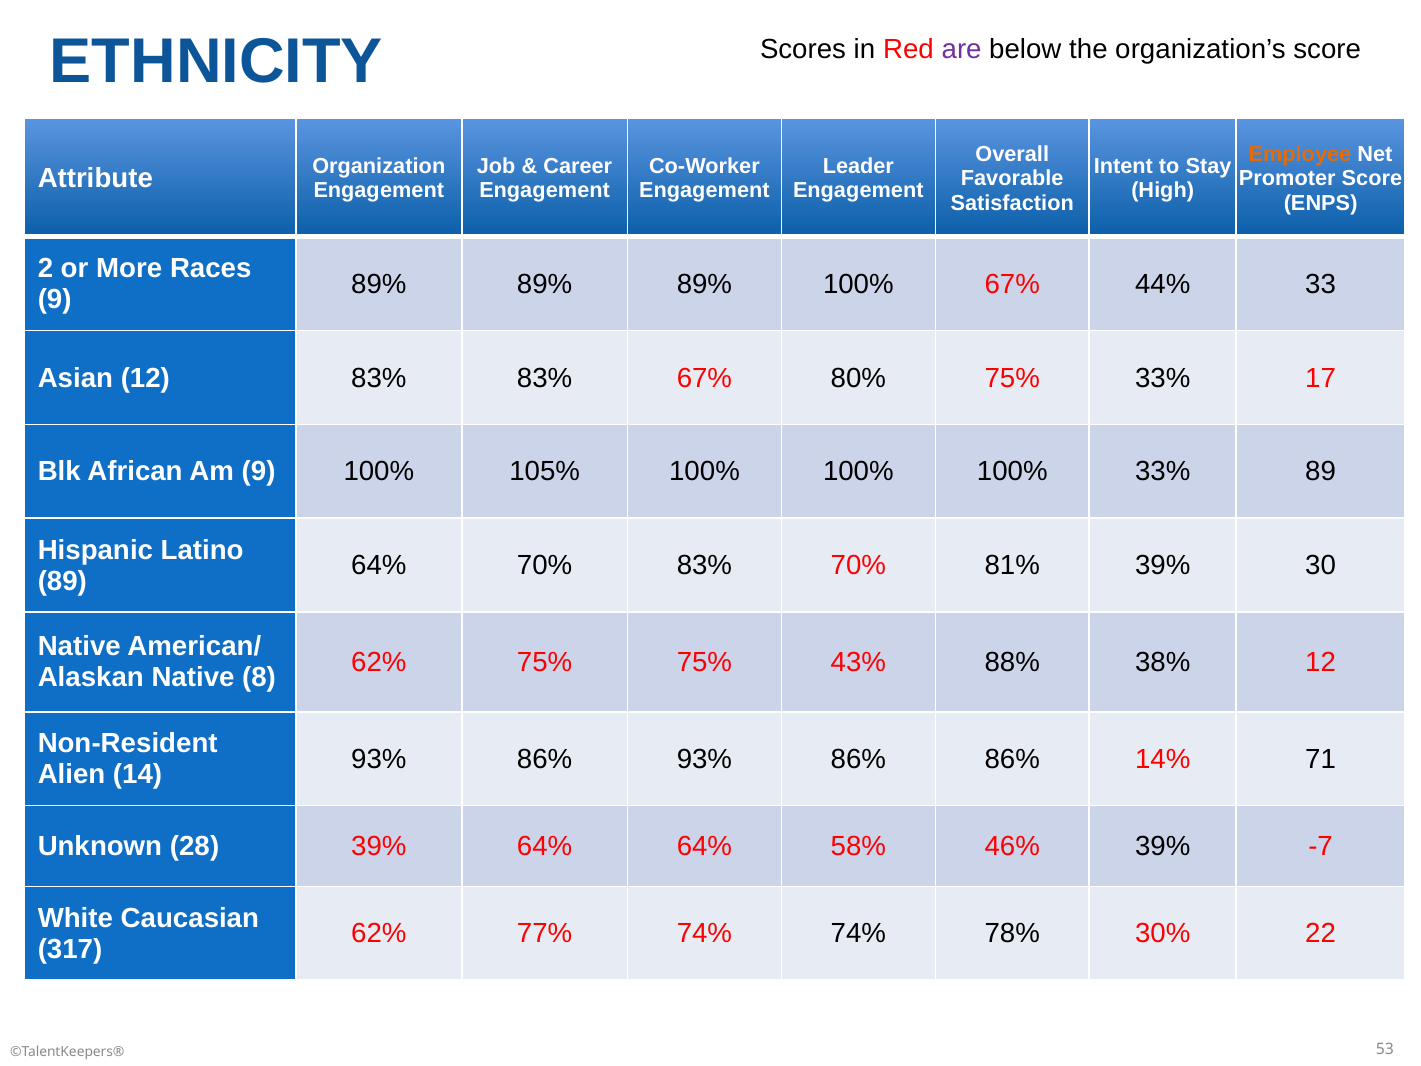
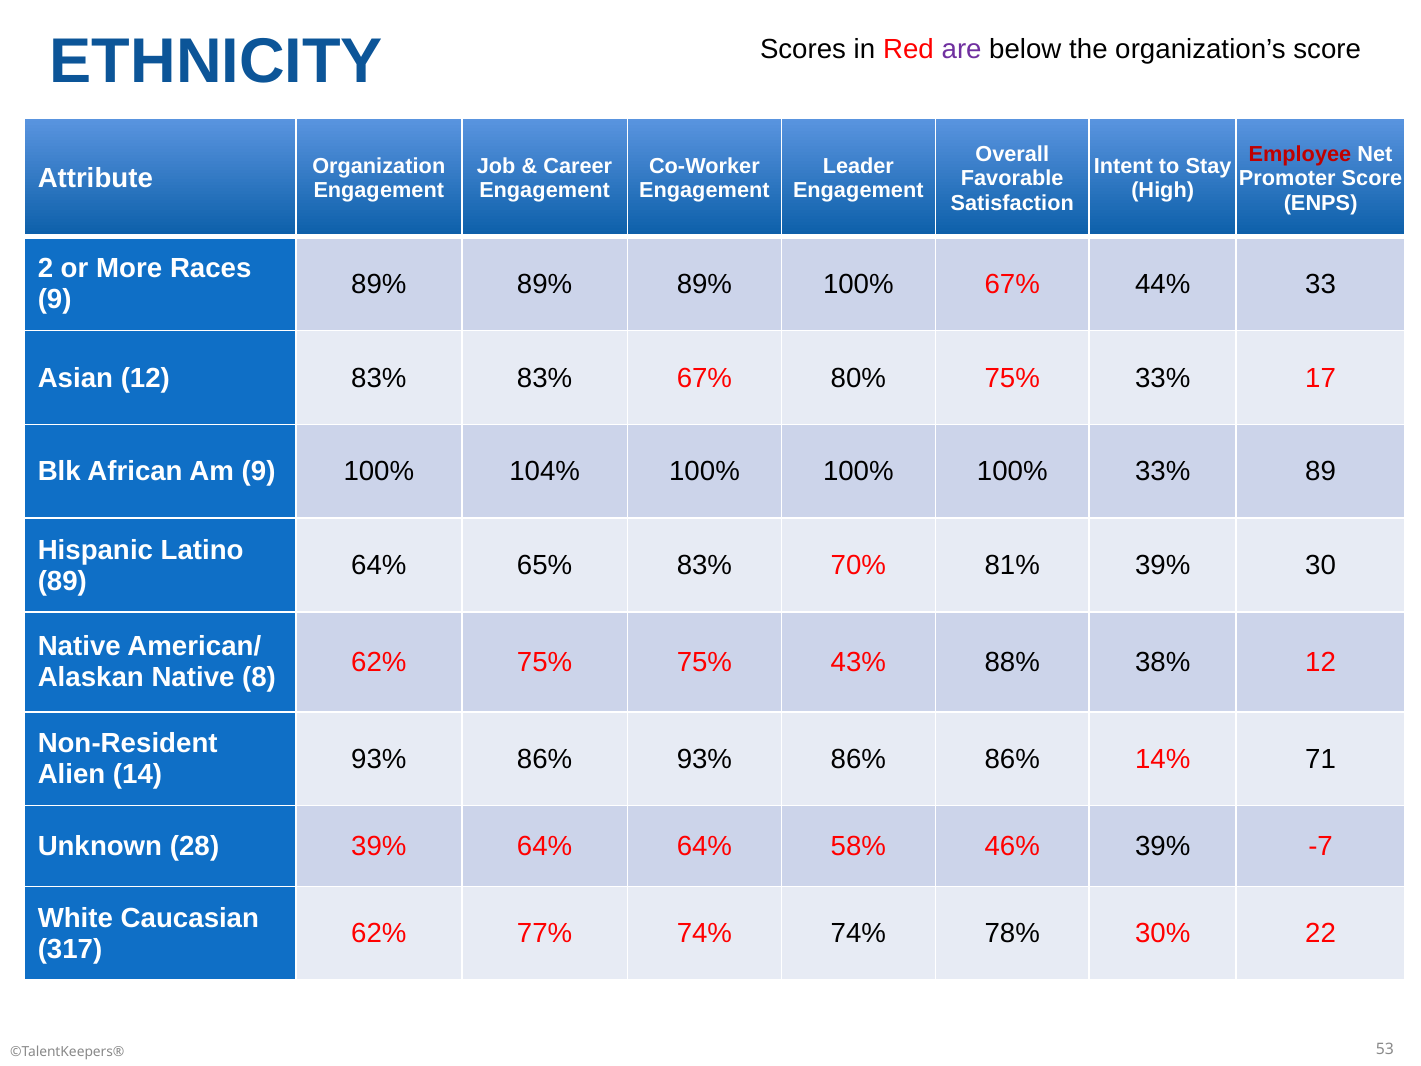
Employee colour: orange -> red
105%: 105% -> 104%
64% 70%: 70% -> 65%
